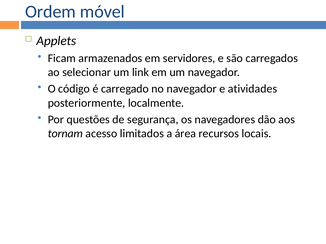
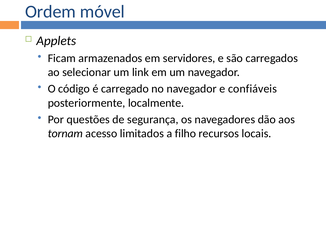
atividades: atividades -> confiáveis
área: área -> filho
